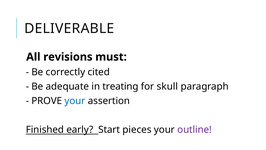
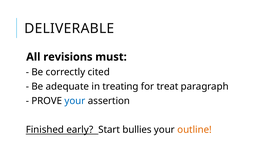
skull: skull -> treat
pieces: pieces -> bullies
outline colour: purple -> orange
